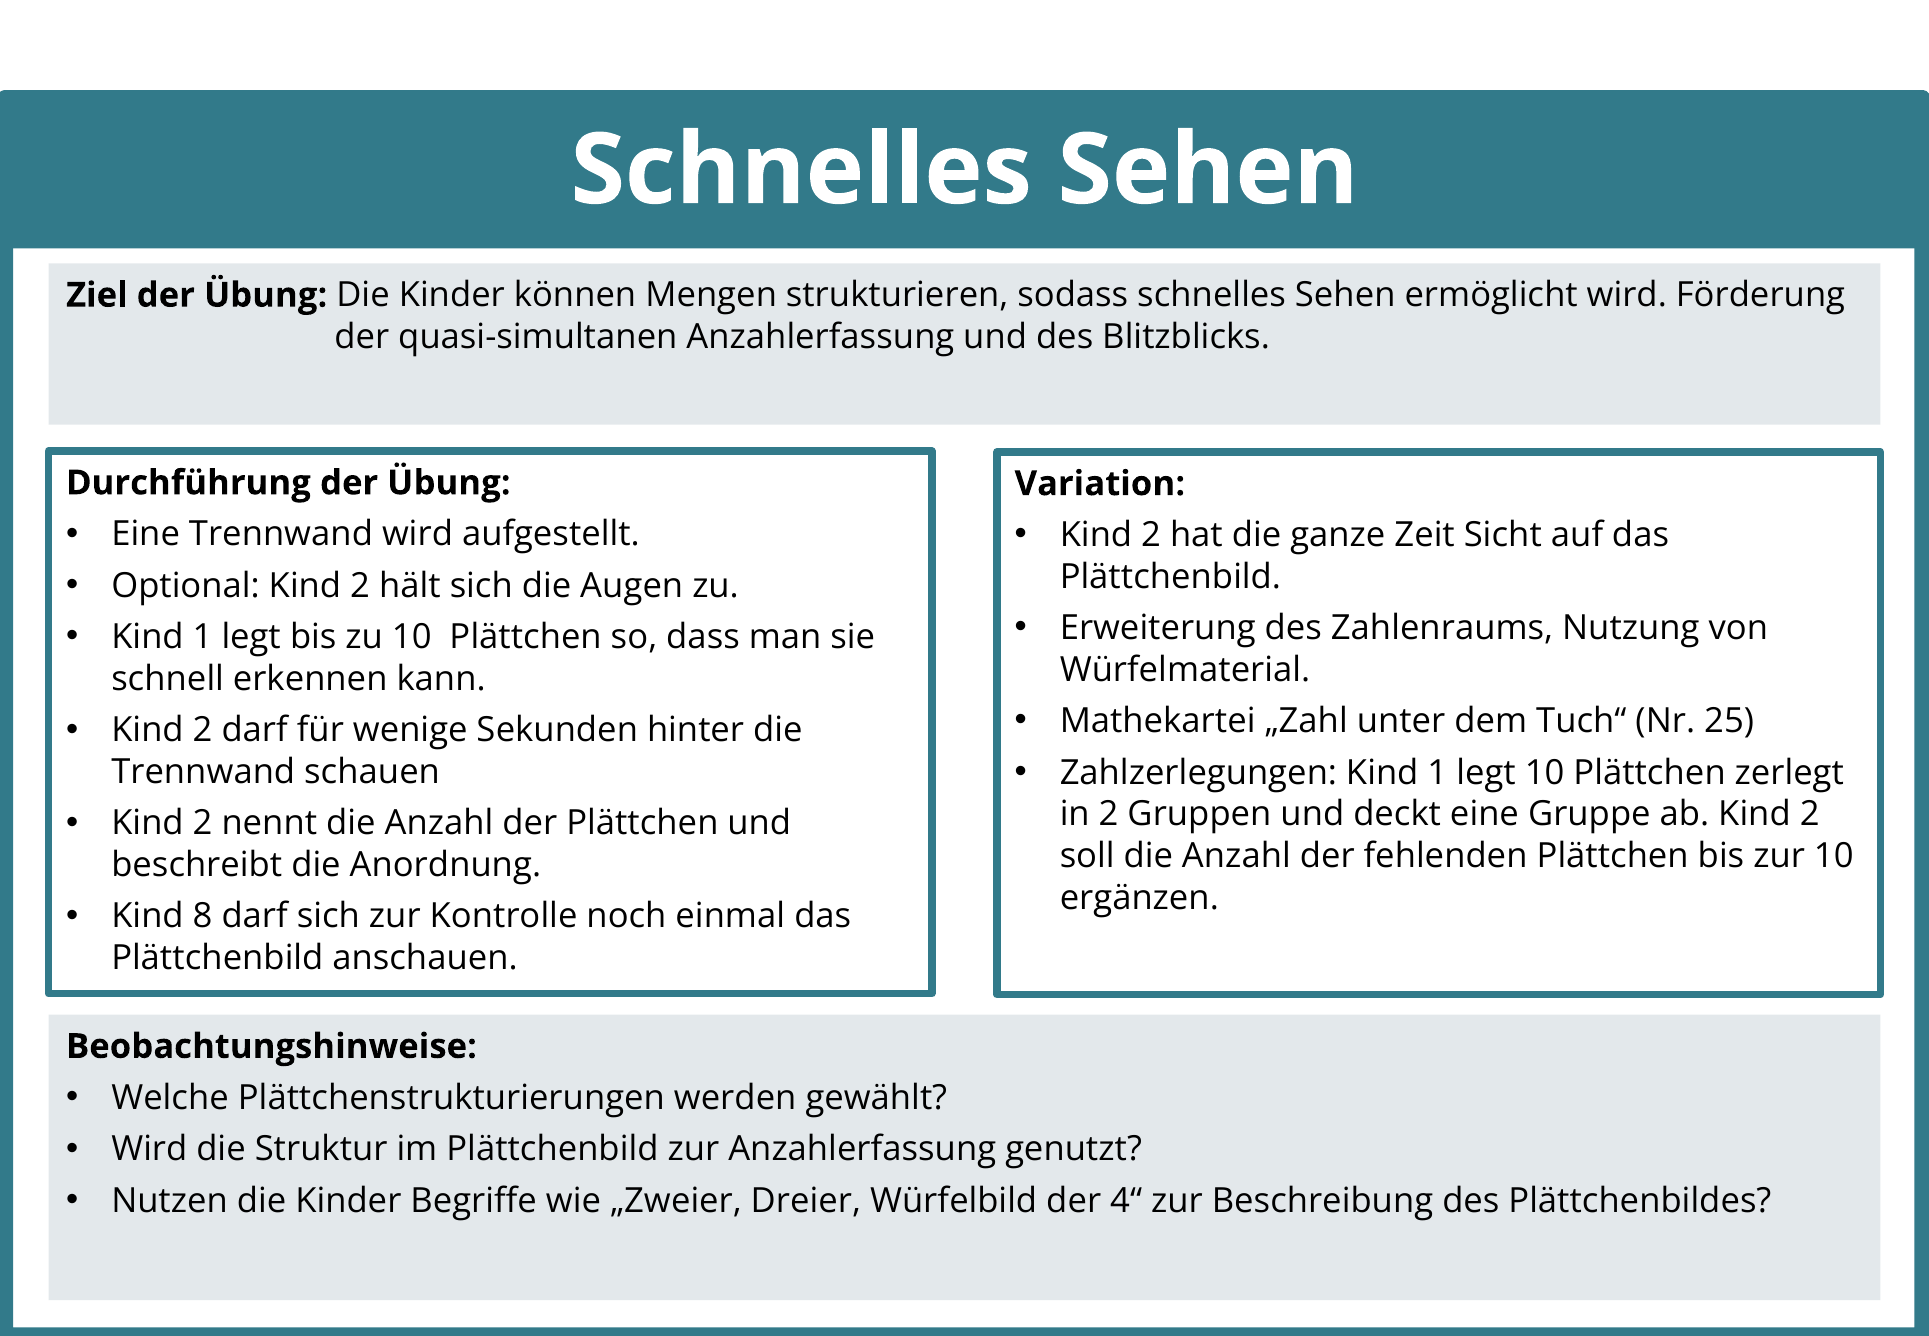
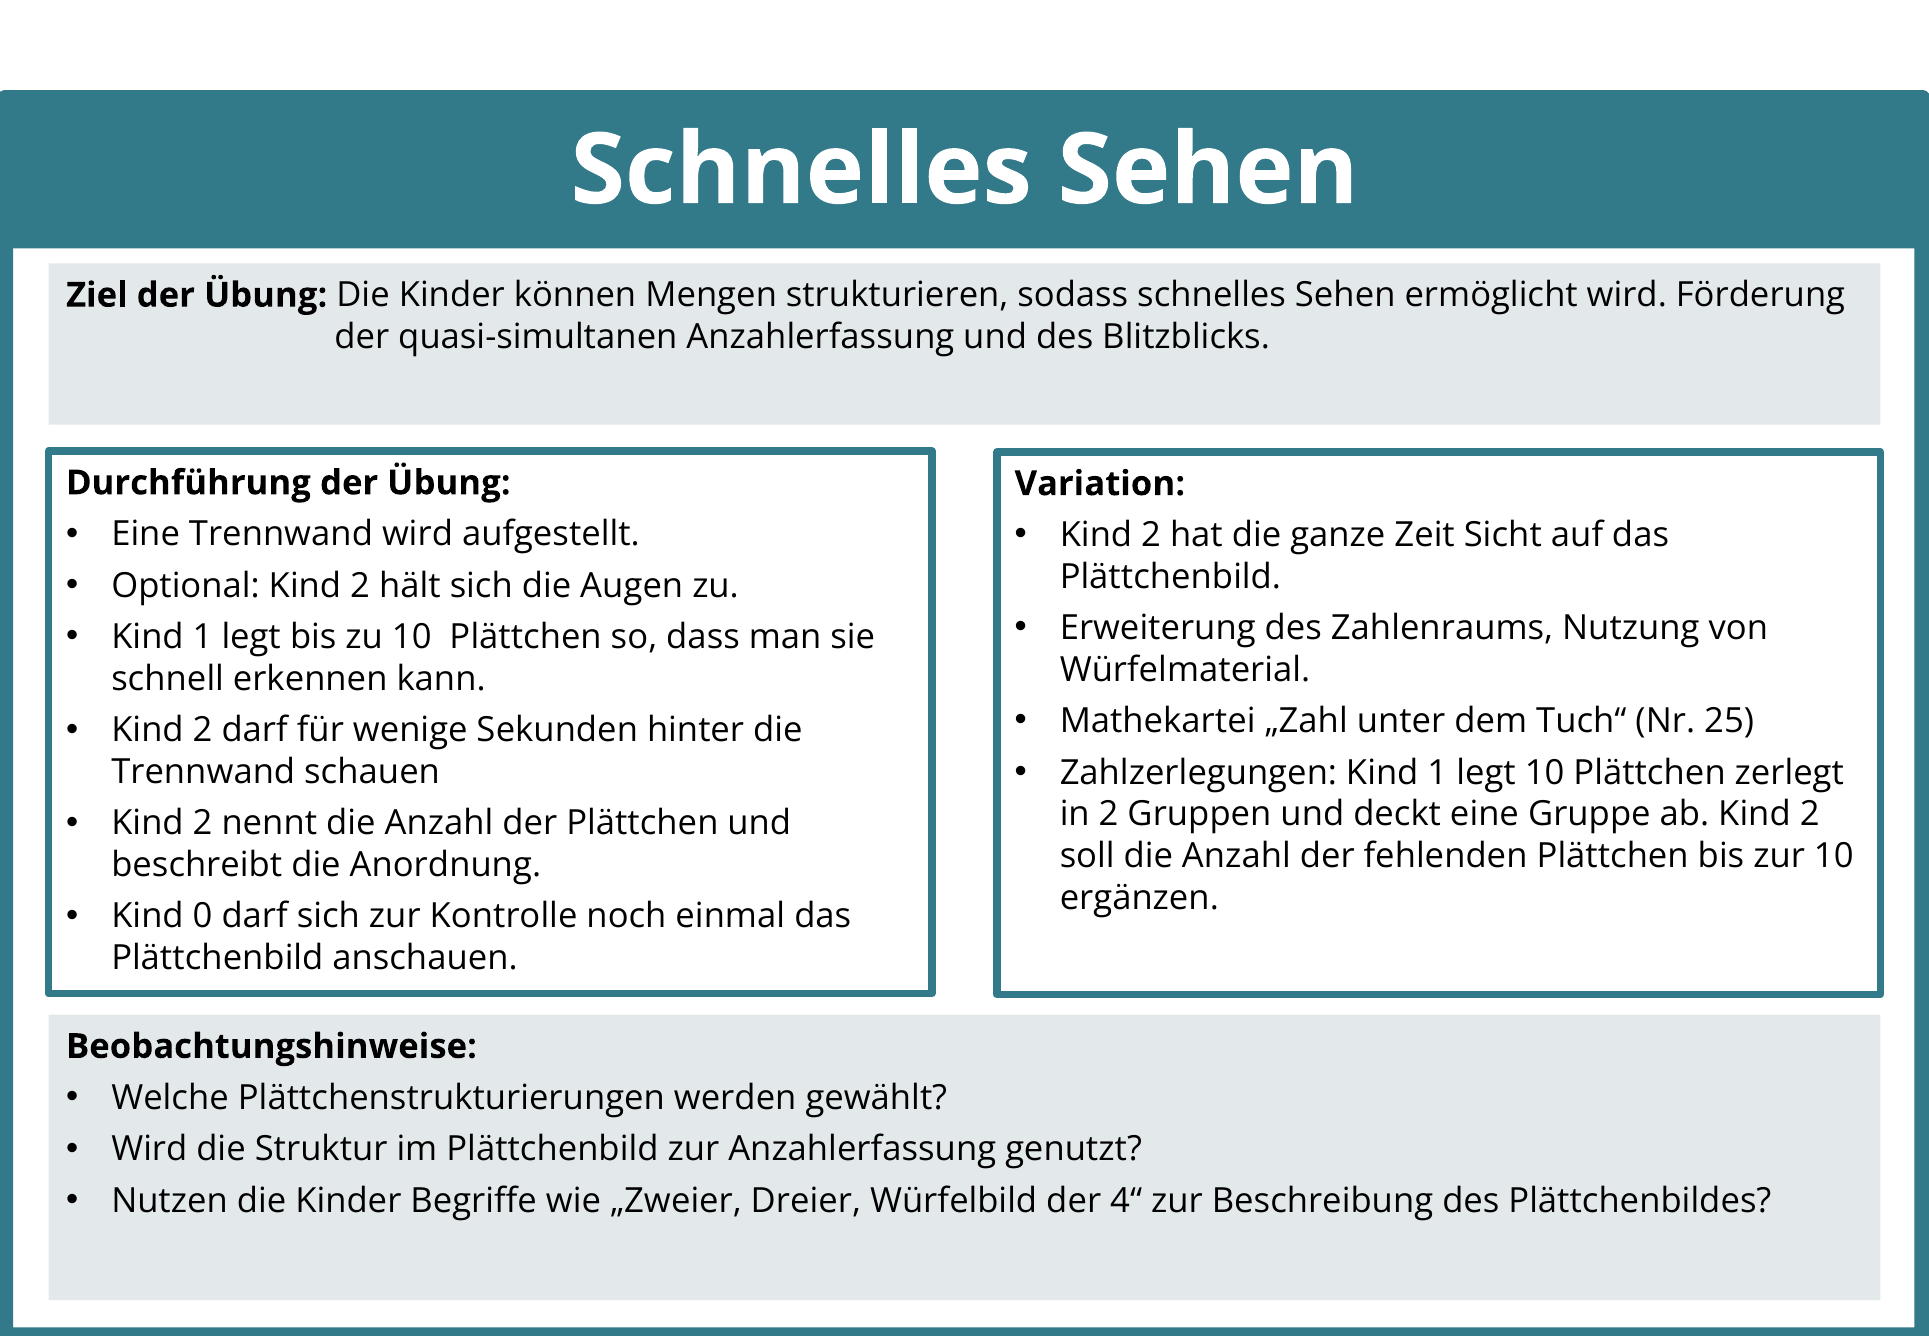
8: 8 -> 0
